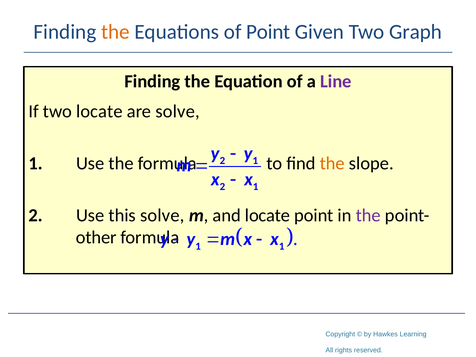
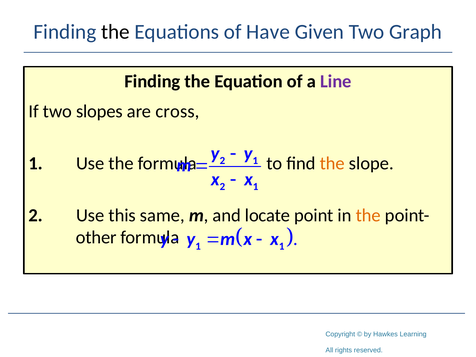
the at (115, 32) colour: orange -> black
of Point: Point -> Have
two locate: locate -> slopes
are solve: solve -> cross
this solve: solve -> same
the at (368, 215) colour: purple -> orange
